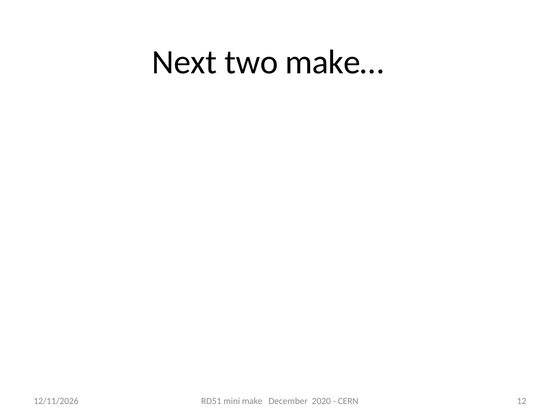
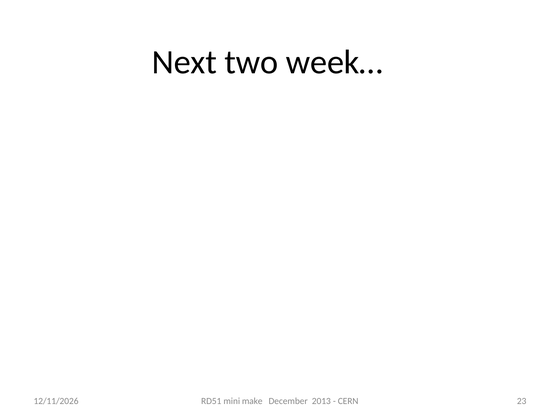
make…: make… -> week…
2020: 2020 -> 2013
12: 12 -> 23
